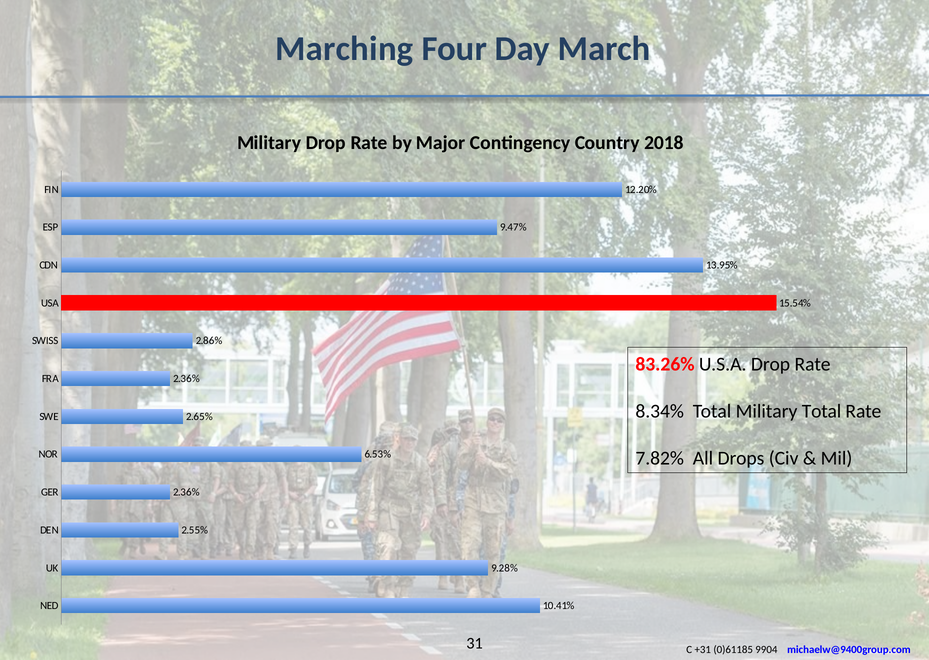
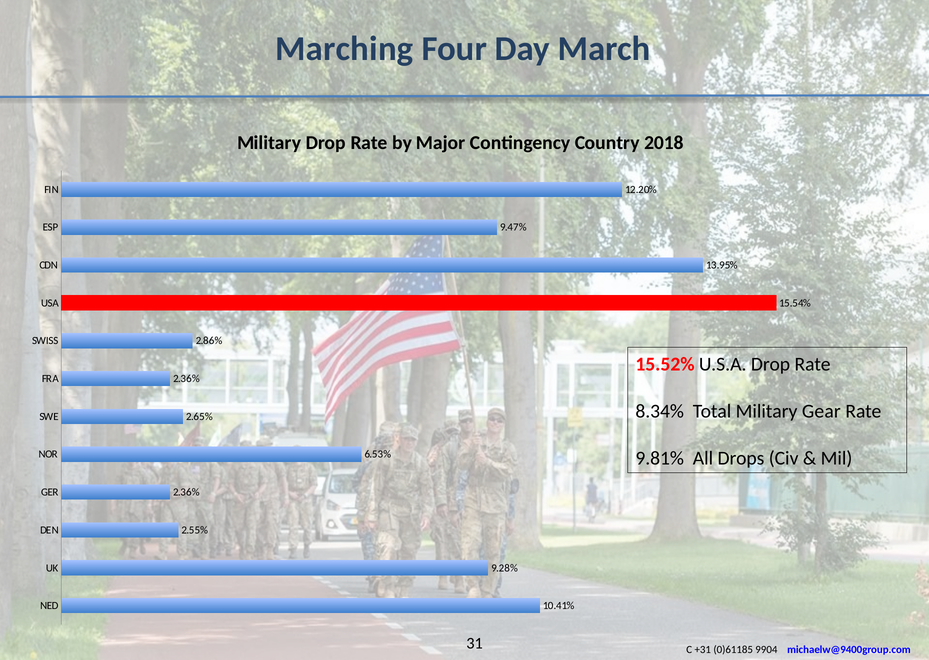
83.26%: 83.26% -> 15.52%
Military Total: Total -> Gear
7.82%: 7.82% -> 9.81%
